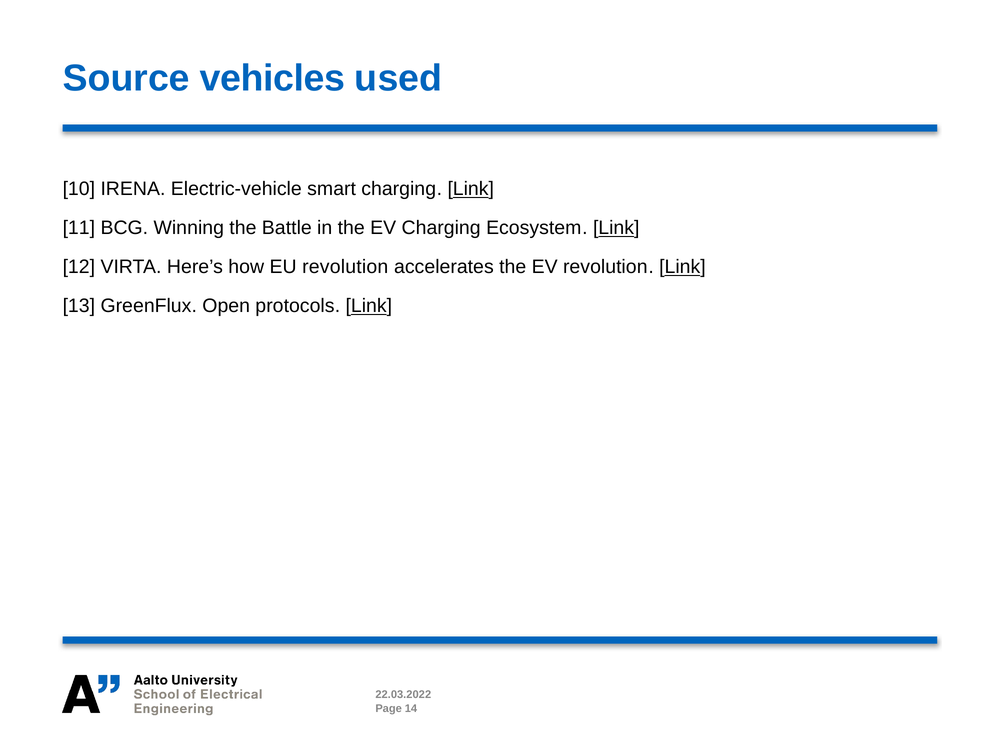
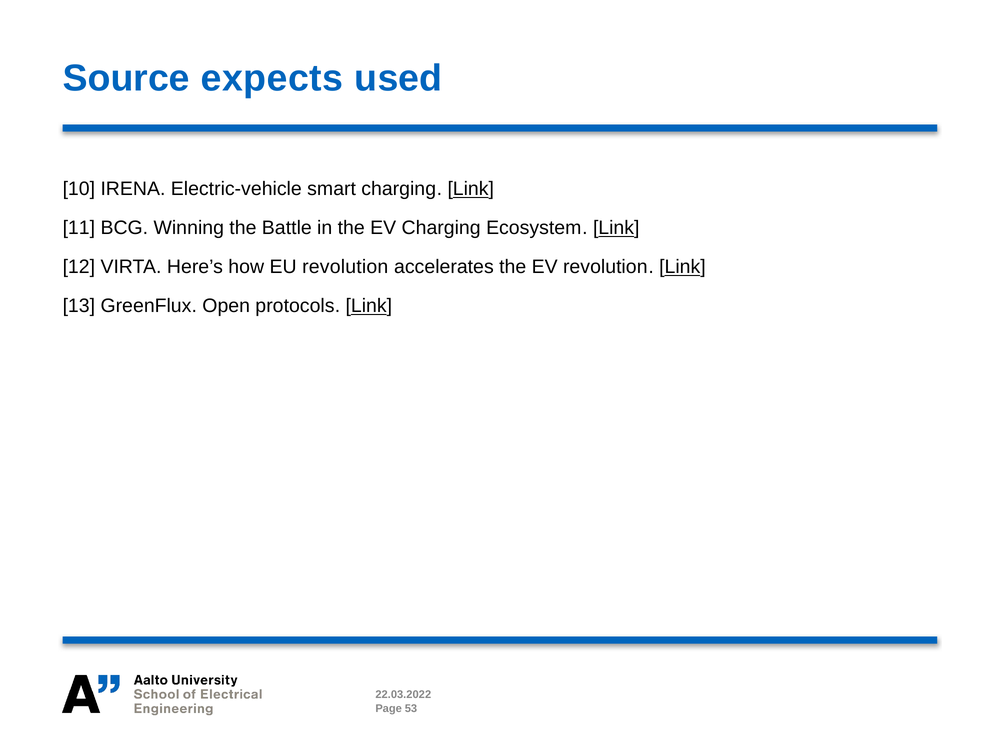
vehicles: vehicles -> expects
14: 14 -> 53
